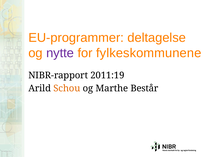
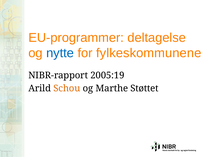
nytte colour: purple -> blue
2011:19: 2011:19 -> 2005:19
Består: Består -> Støttet
